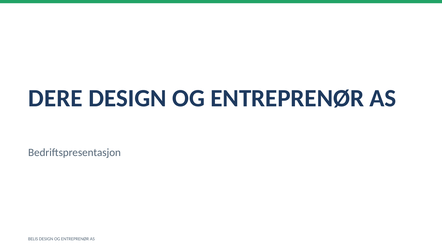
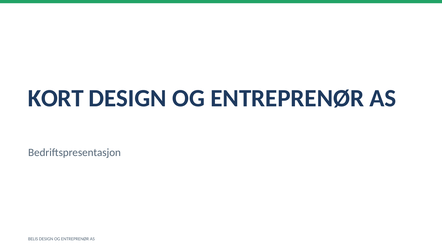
DERE: DERE -> KORT
